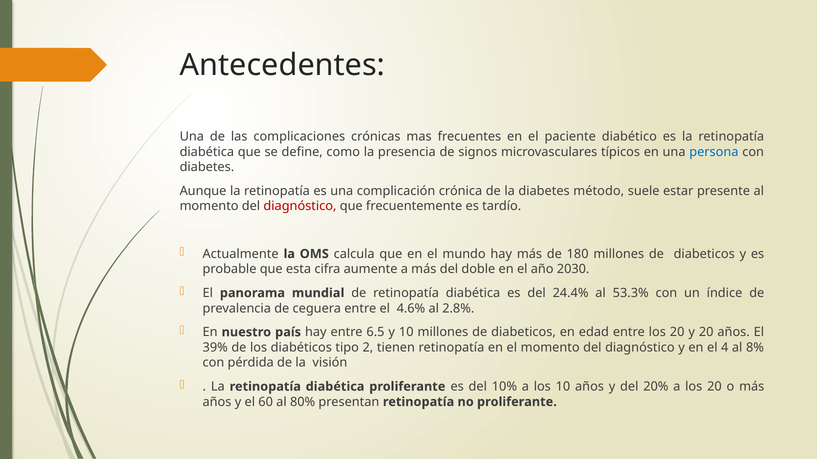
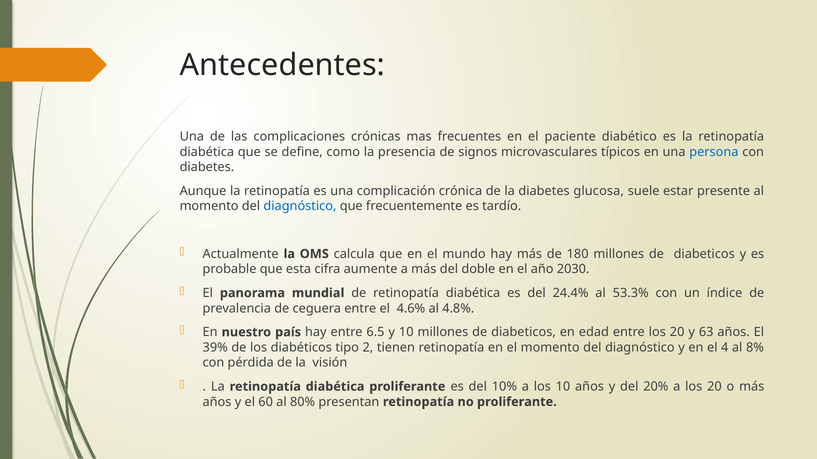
método: método -> glucosa
diagnóstico at (300, 207) colour: red -> blue
2.8%: 2.8% -> 4.8%
y 20: 20 -> 63
